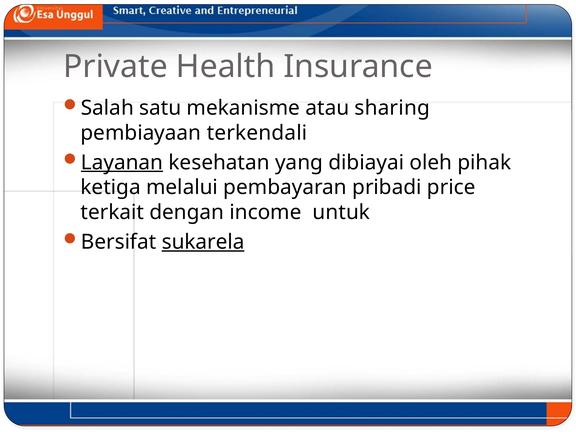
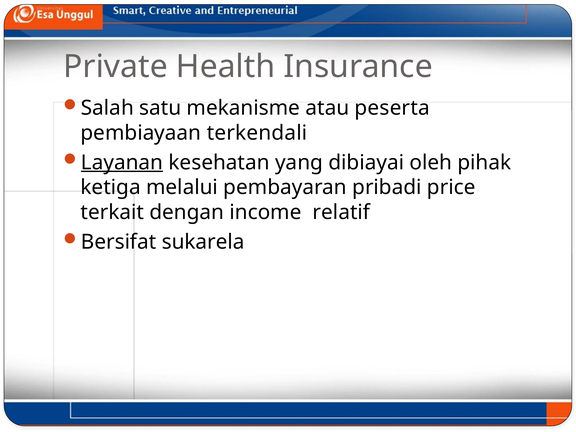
sharing: sharing -> peserta
untuk: untuk -> relatif
sukarela underline: present -> none
